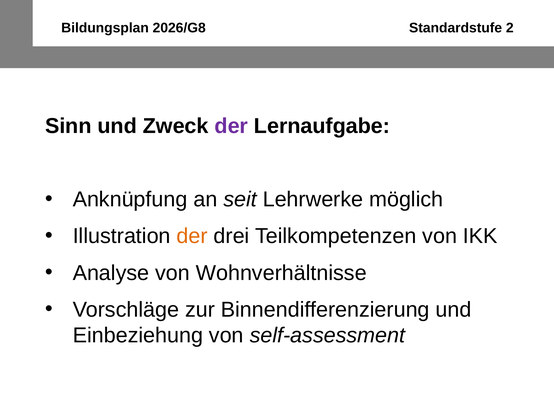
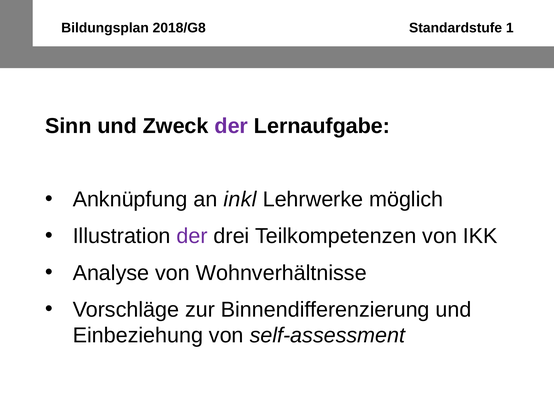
2026/G8: 2026/G8 -> 2018/G8
2: 2 -> 1
seit: seit -> inkl
der at (192, 236) colour: orange -> purple
